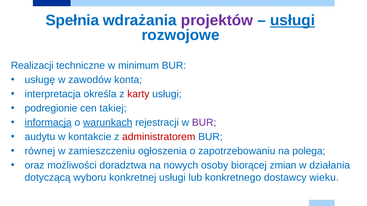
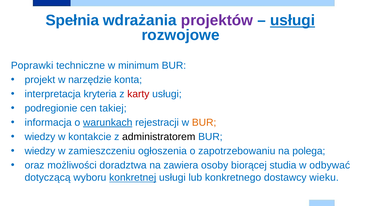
Realizacji: Realizacji -> Poprawki
usługę: usługę -> projekt
zawodów: zawodów -> narzędzie
określa: określa -> kryteria
informacja underline: present -> none
BUR at (204, 123) colour: purple -> orange
audytu at (40, 137): audytu -> wiedzy
administratorem colour: red -> black
równej at (40, 151): równej -> wiedzy
nowych: nowych -> zawiera
zmian: zmian -> studia
działania: działania -> odbywać
konkretnej underline: none -> present
